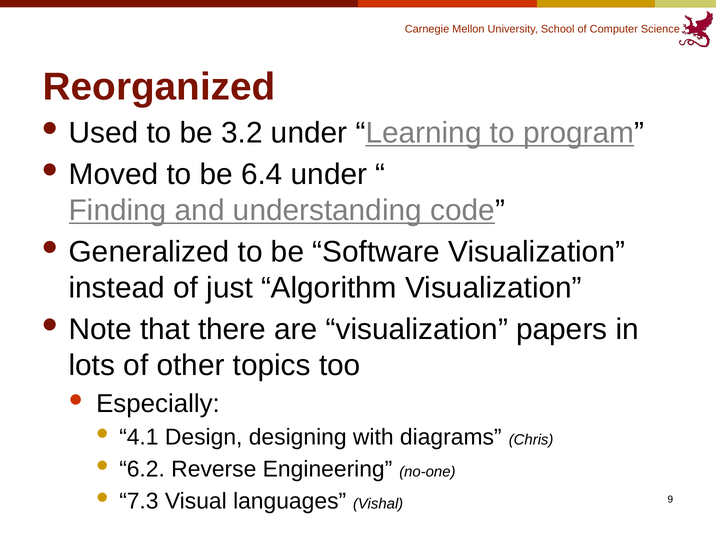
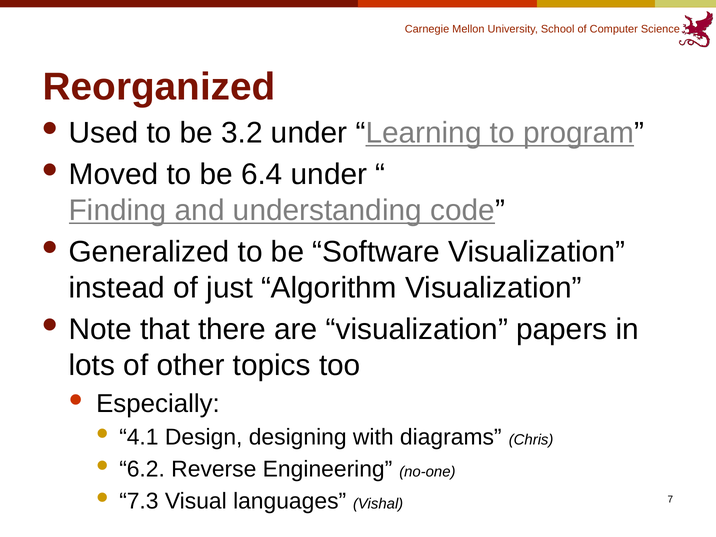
9: 9 -> 7
